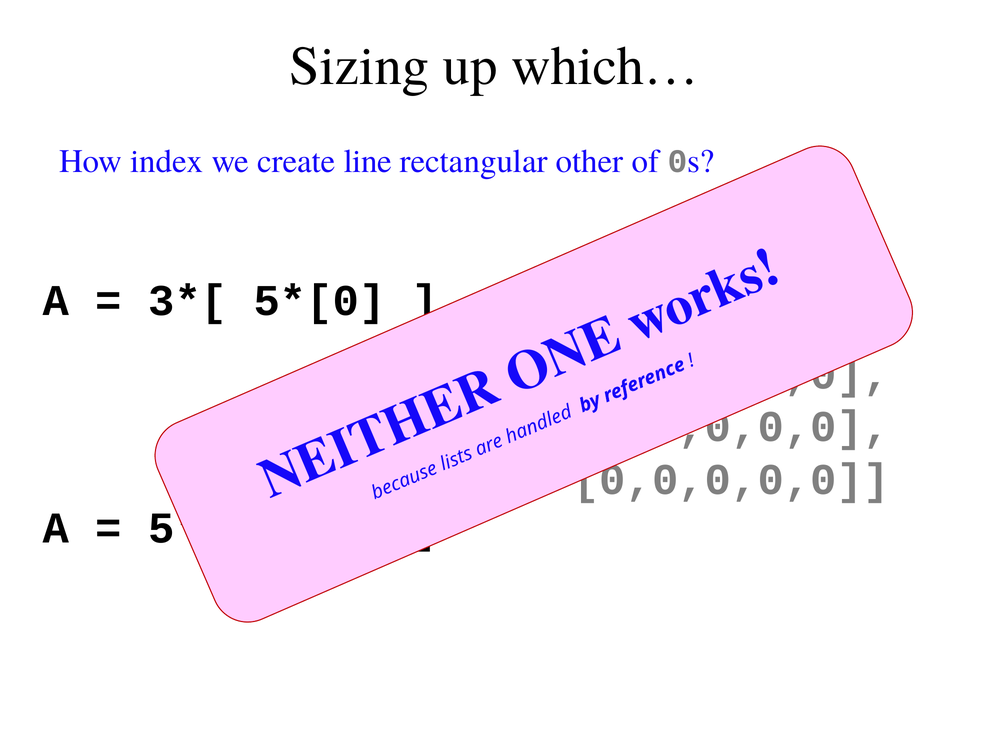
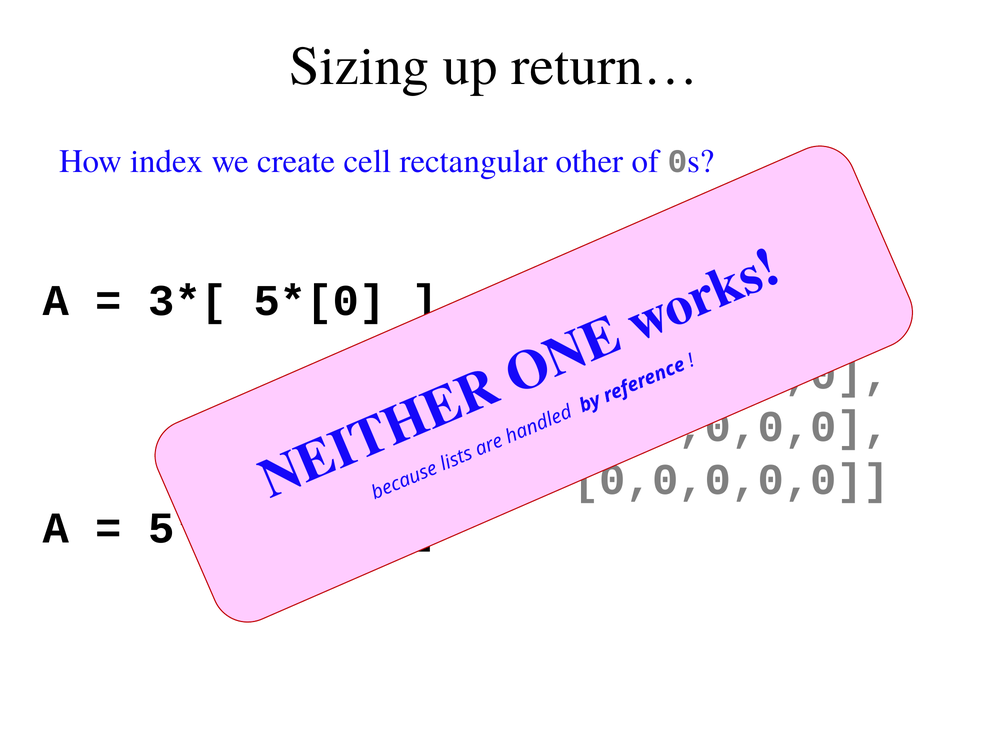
which…: which… -> return…
line: line -> cell
